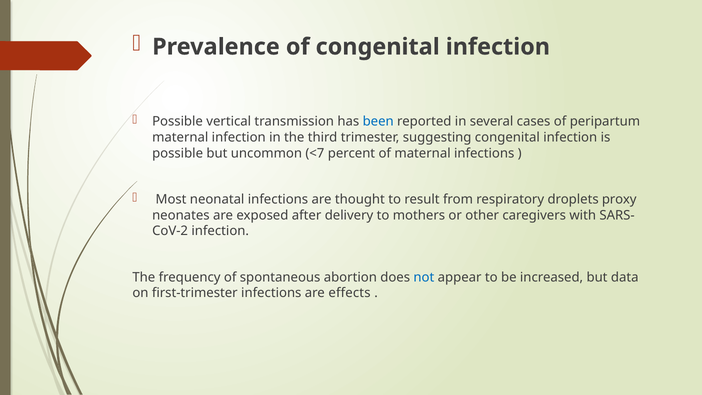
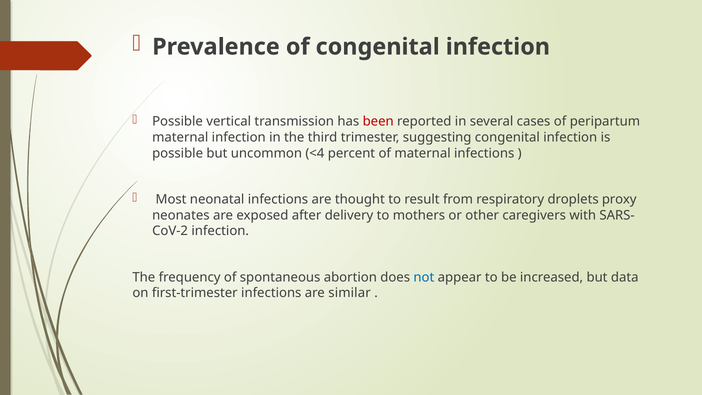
been colour: blue -> red
<7: <7 -> <4
effects: effects -> similar
